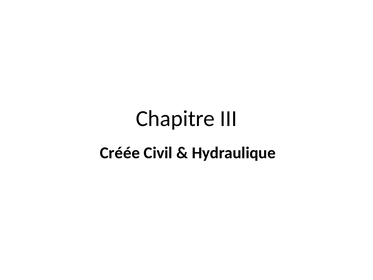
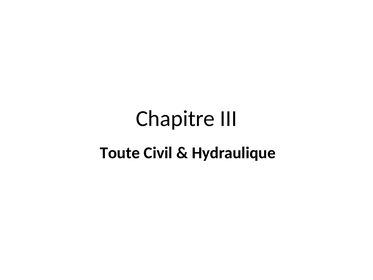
Créée: Créée -> Toute
